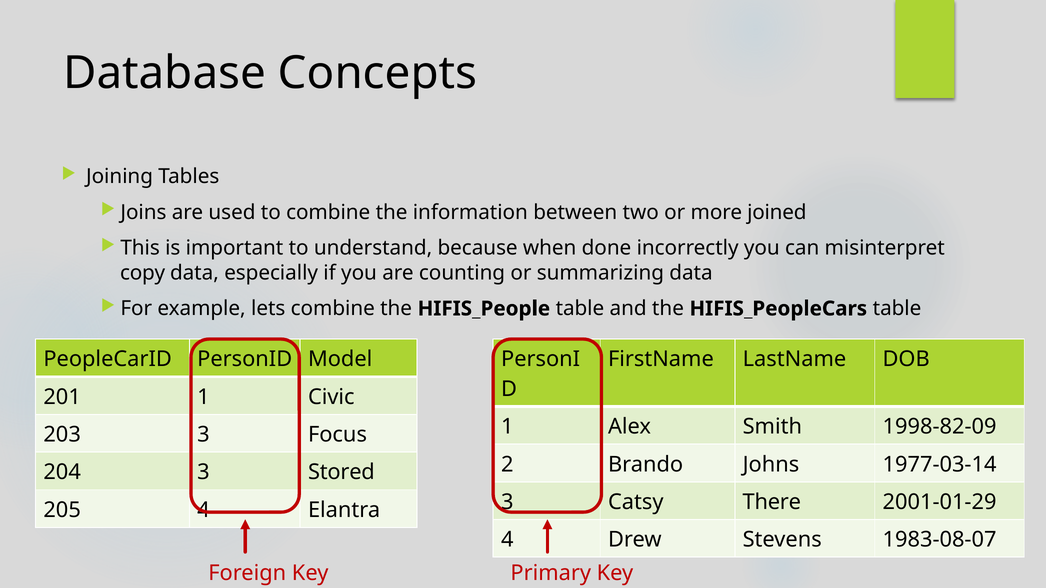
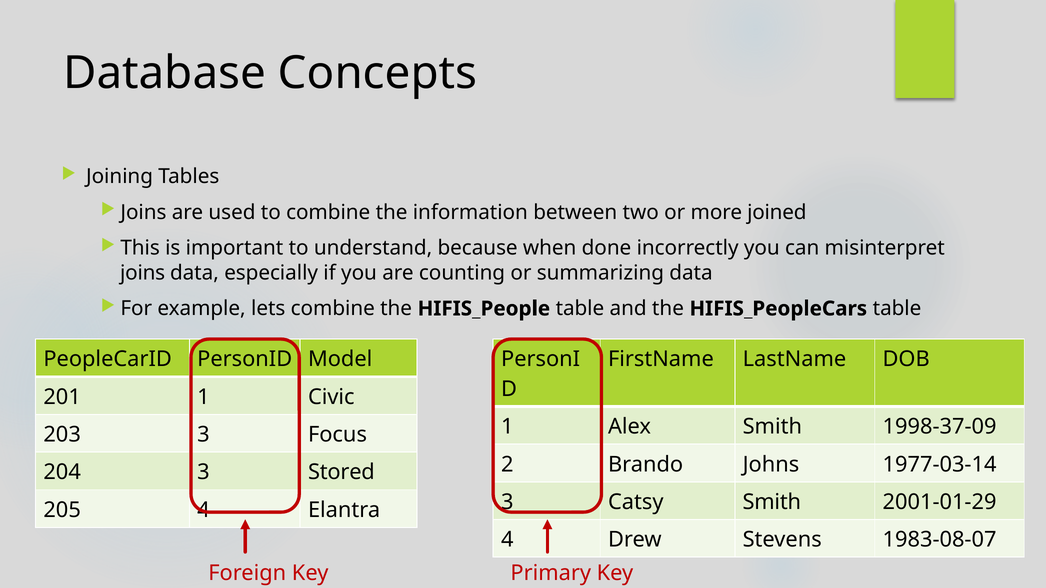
copy at (143, 273): copy -> joins
1998-82-09: 1998-82-09 -> 1998-37-09
Catsy There: There -> Smith
